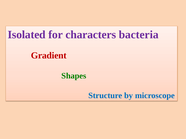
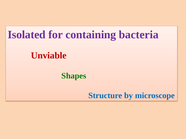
characters: characters -> containing
Gradient: Gradient -> Unviable
